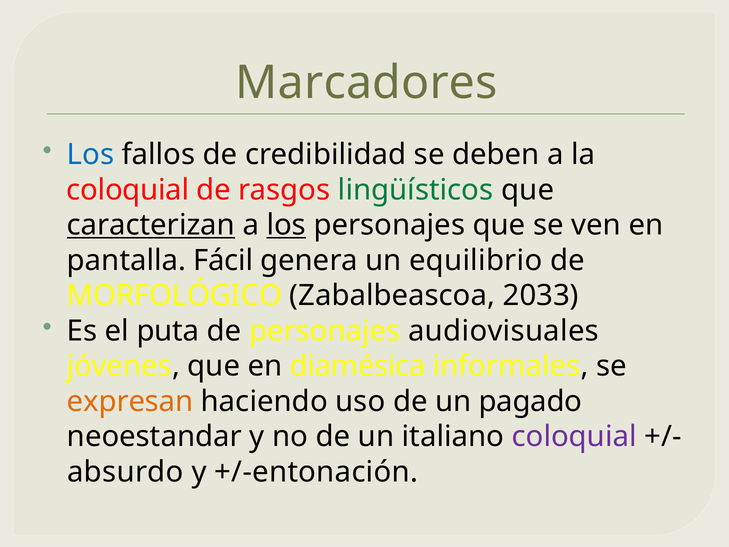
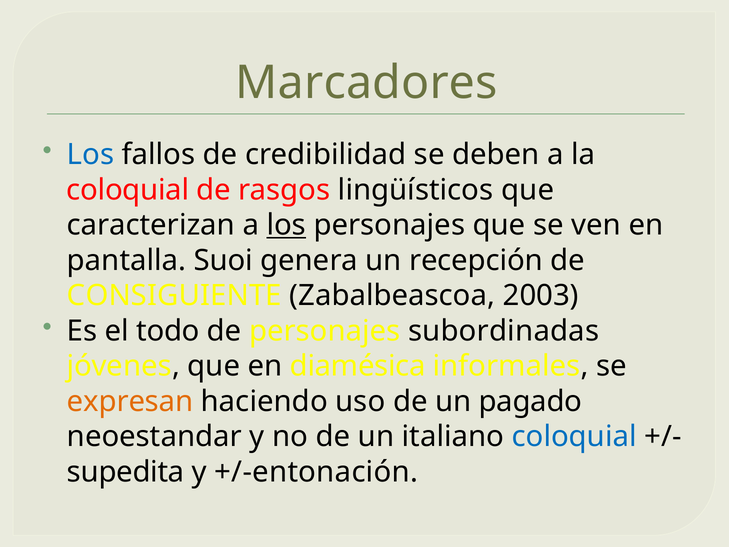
lingüísticos colour: green -> black
caracterizan underline: present -> none
Fácil: Fácil -> Suoi
equilibrio: equilibrio -> recepción
MORFOLÓGICO: MORFOLÓGICO -> CONSIGUIENTE
2033: 2033 -> 2003
puta: puta -> todo
audiovisuales: audiovisuales -> subordinadas
coloquial at (574, 436) colour: purple -> blue
absurdo: absurdo -> supedita
